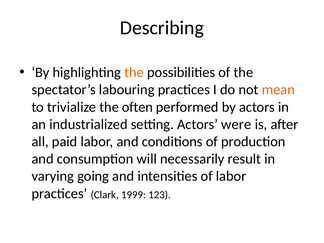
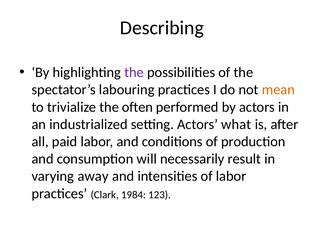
the at (134, 72) colour: orange -> purple
were: were -> what
going: going -> away
1999: 1999 -> 1984
